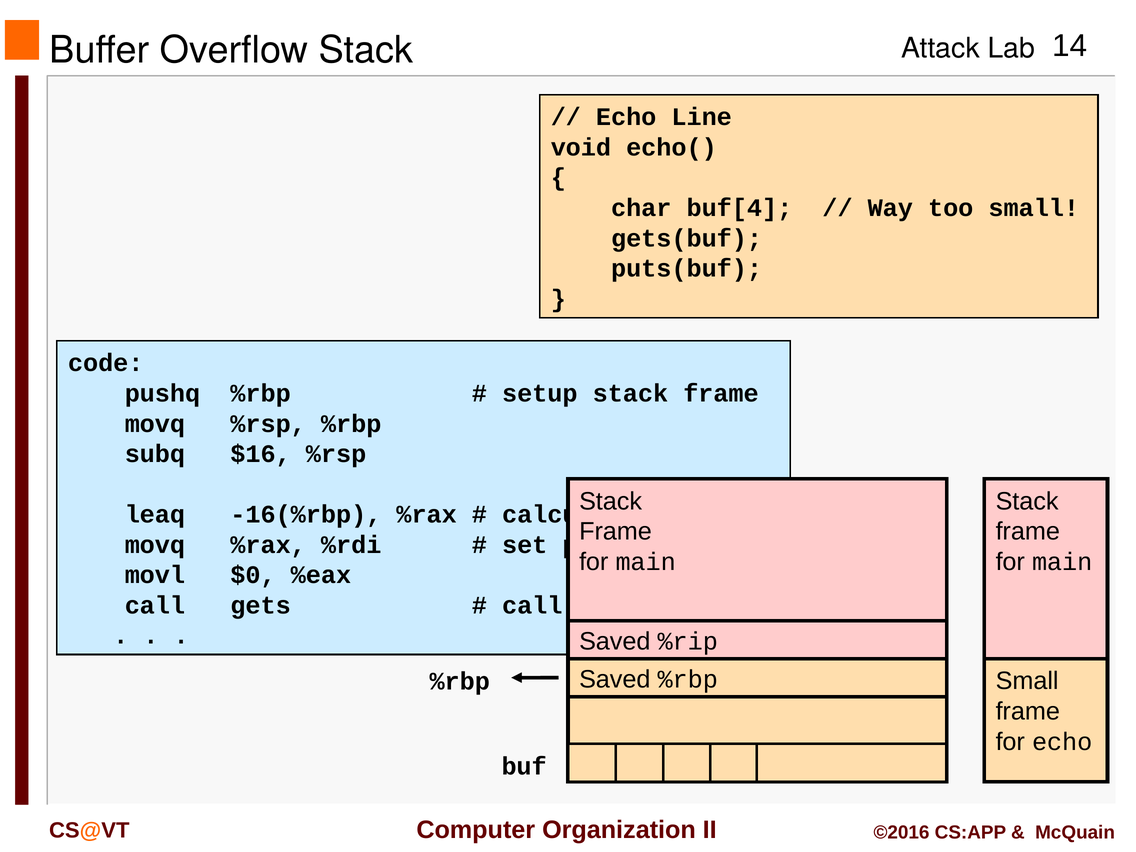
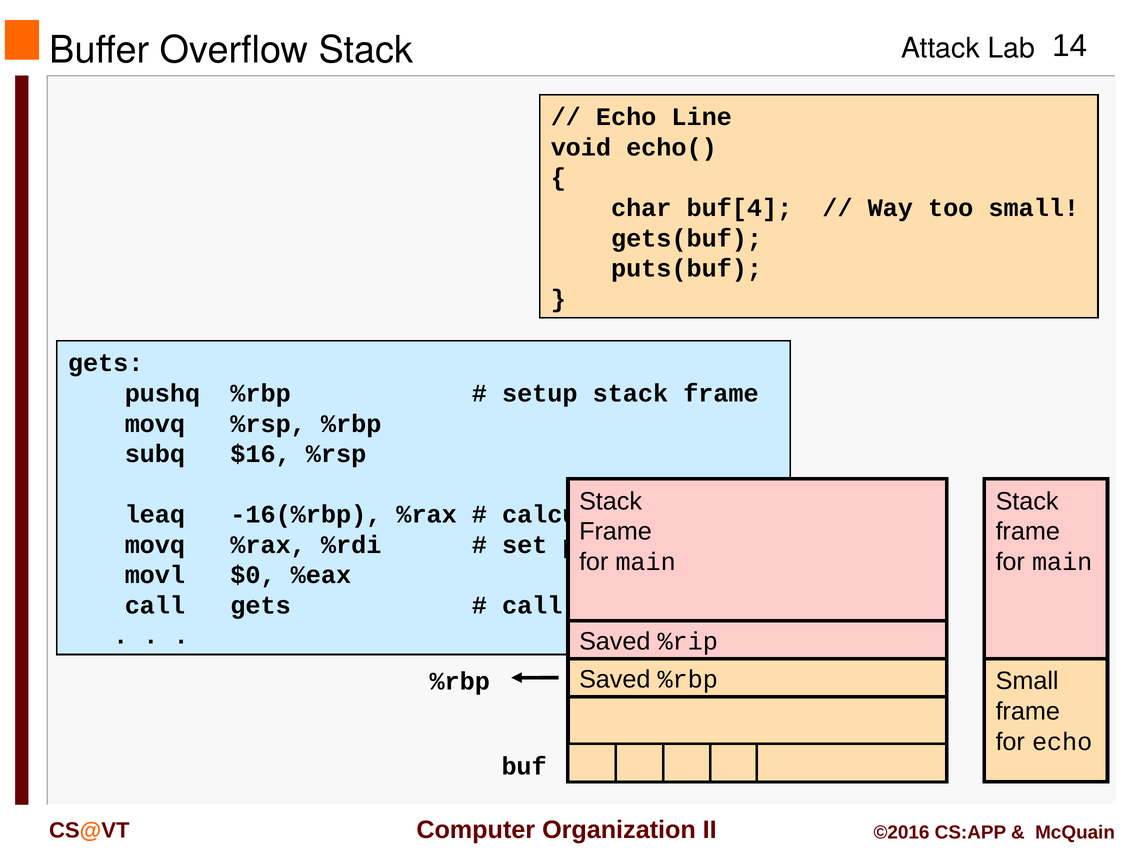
code at (106, 363): code -> gets
